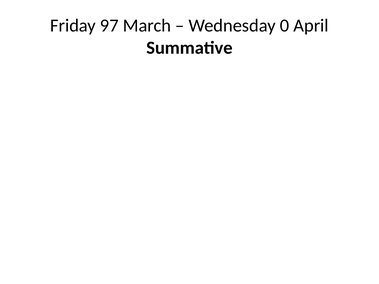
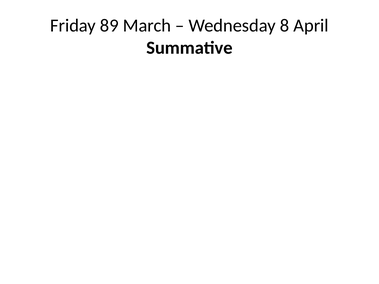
97: 97 -> 89
0: 0 -> 8
